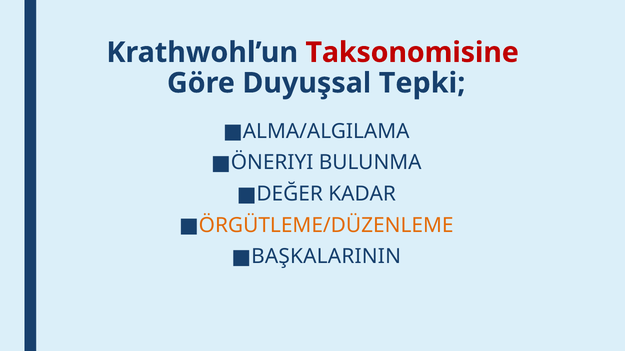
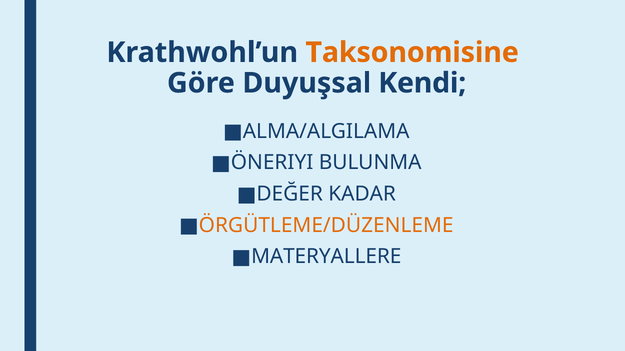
Taksonomisine colour: red -> orange
Tepki: Tepki -> Kendi
BAŞKALARININ: BAŞKALARININ -> MATERYALLERE
